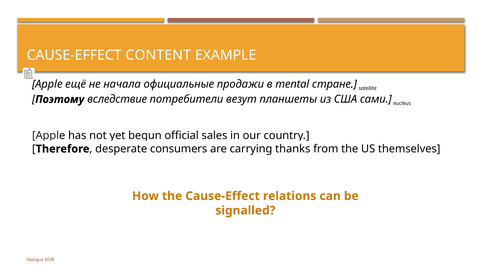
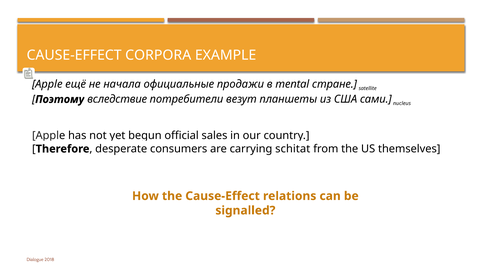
CONTENT: CONTENT -> CORPORA
thanks: thanks -> schitat
